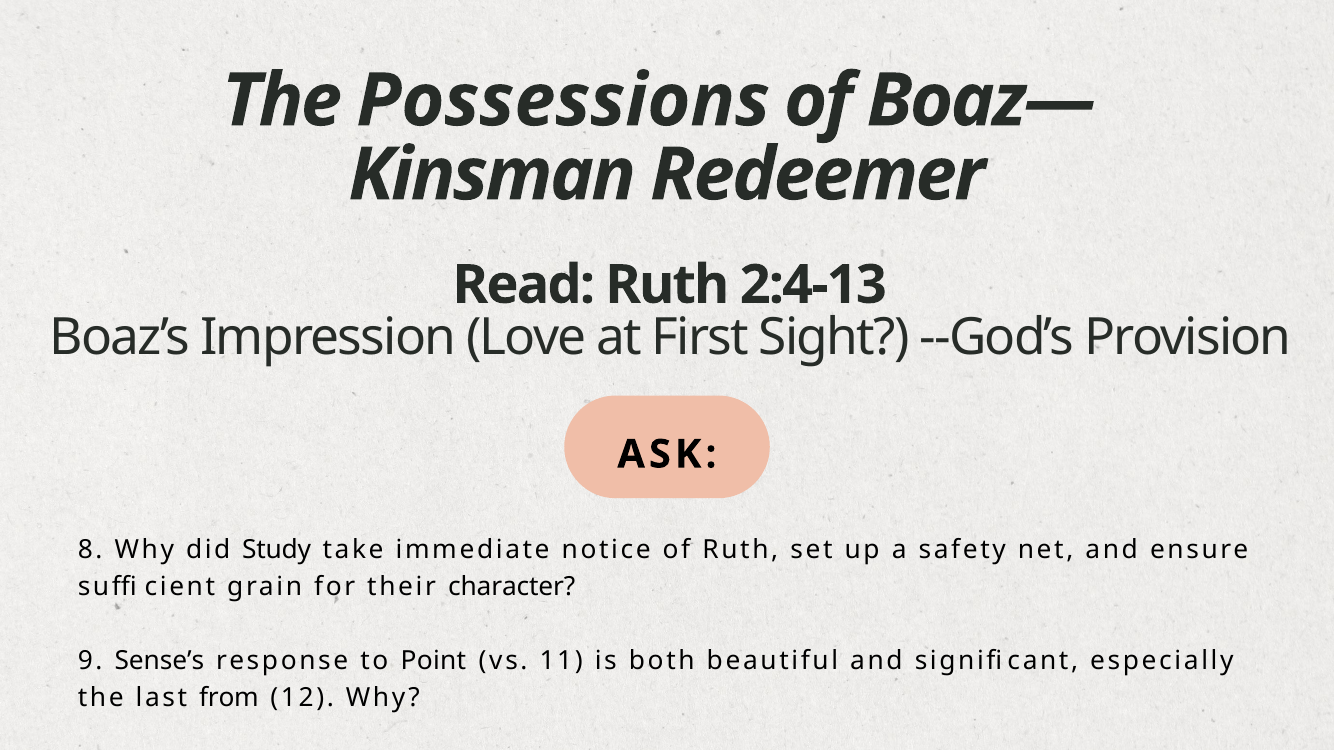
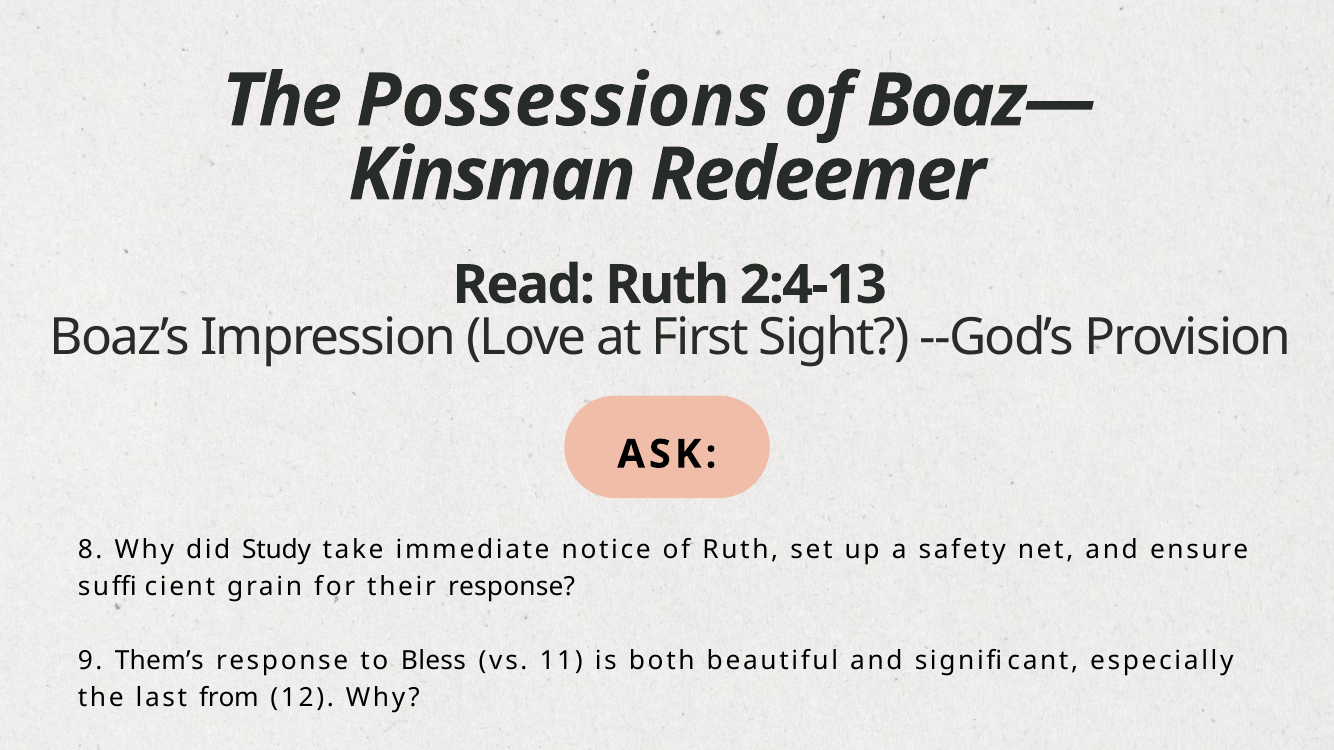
their character: character -> response
Sense’s: Sense’s -> Them’s
Point: Point -> Bless
